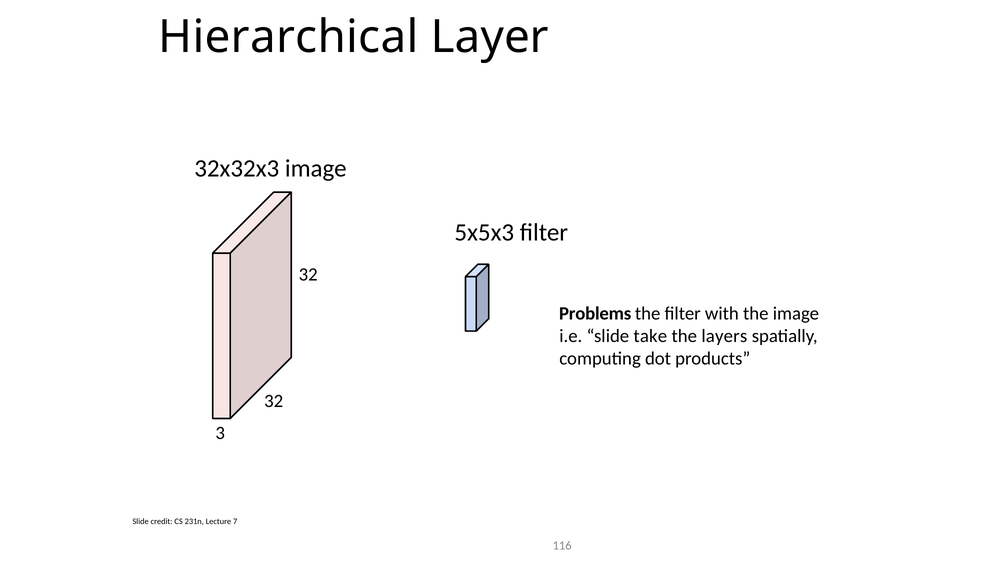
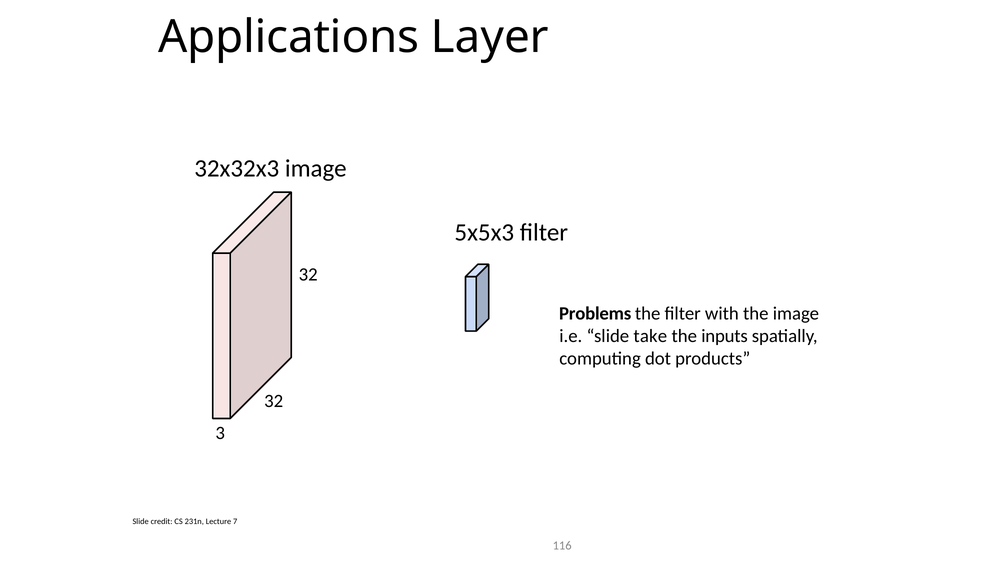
Hierarchical: Hierarchical -> Applications
layers: layers -> inputs
